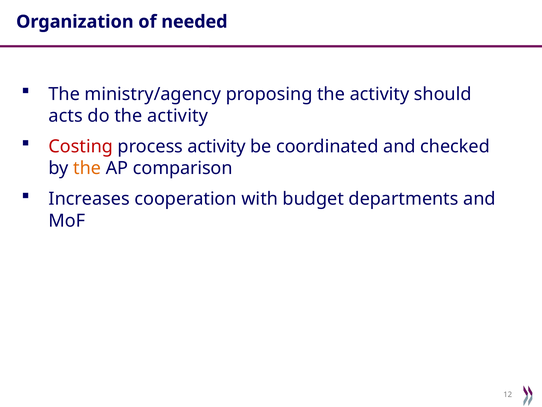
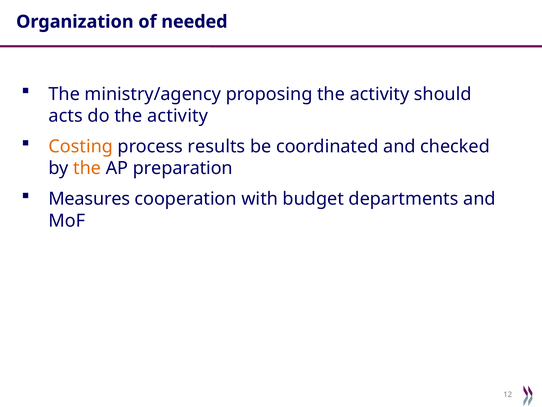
Costing colour: red -> orange
process activity: activity -> results
comparison: comparison -> preparation
Increases: Increases -> Measures
